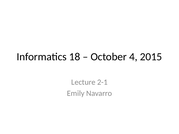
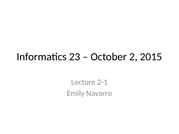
18: 18 -> 23
4: 4 -> 2
